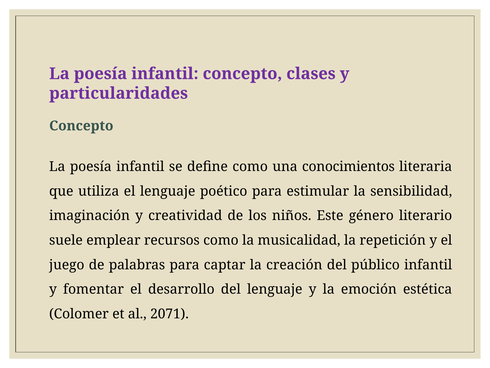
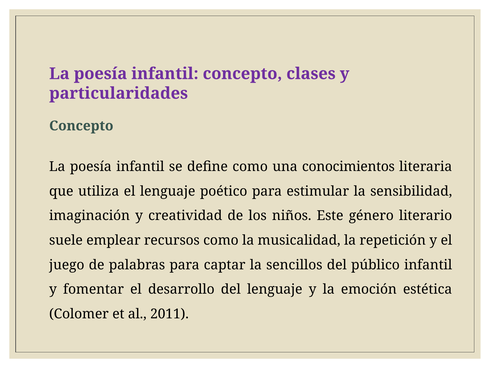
creación: creación -> sencillos
2071: 2071 -> 2011
